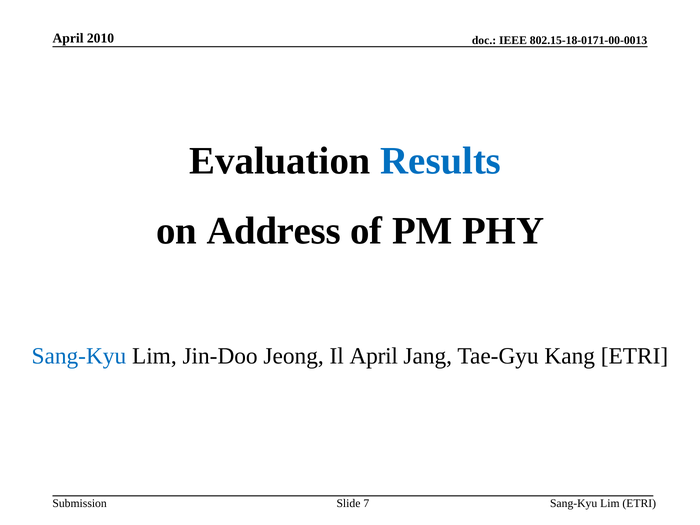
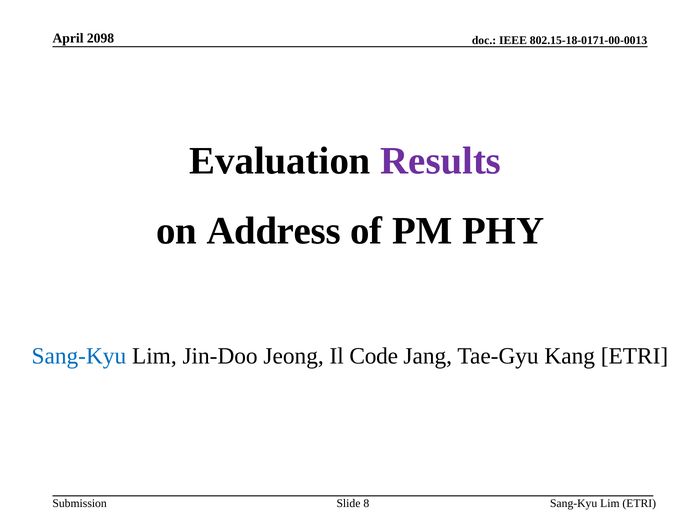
2010: 2010 -> 2098
Results colour: blue -> purple
Il April: April -> Code
7: 7 -> 8
